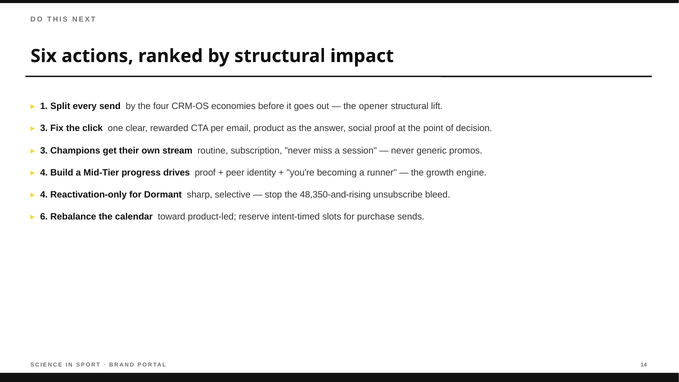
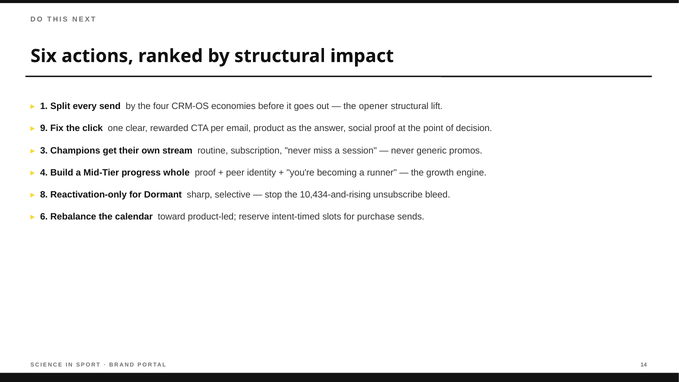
3 at (44, 128): 3 -> 9
drives: drives -> whole
4 at (44, 195): 4 -> 8
48,350-and-rising: 48,350-and-rising -> 10,434-and-rising
